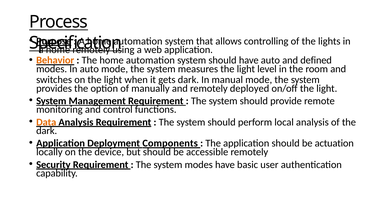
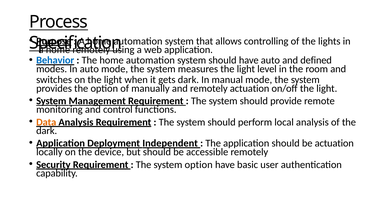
Behavior colour: orange -> blue
remotely deployed: deployed -> actuation
Components: Components -> Independent
system modes: modes -> option
